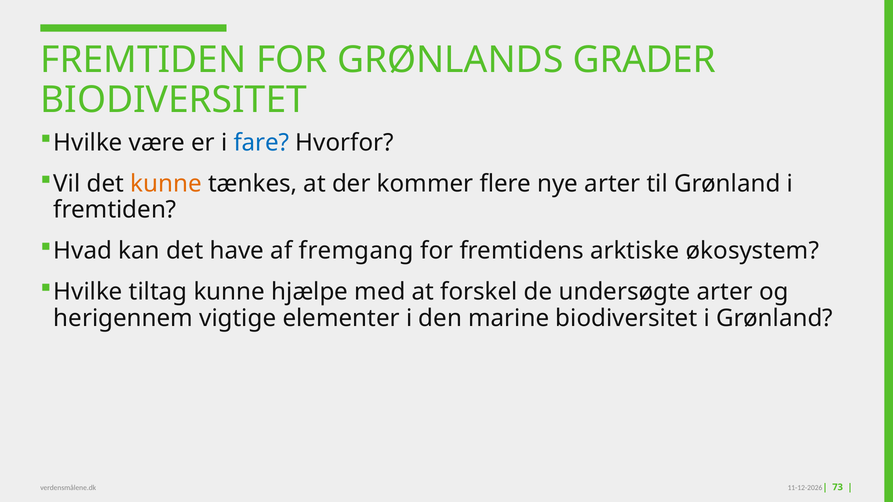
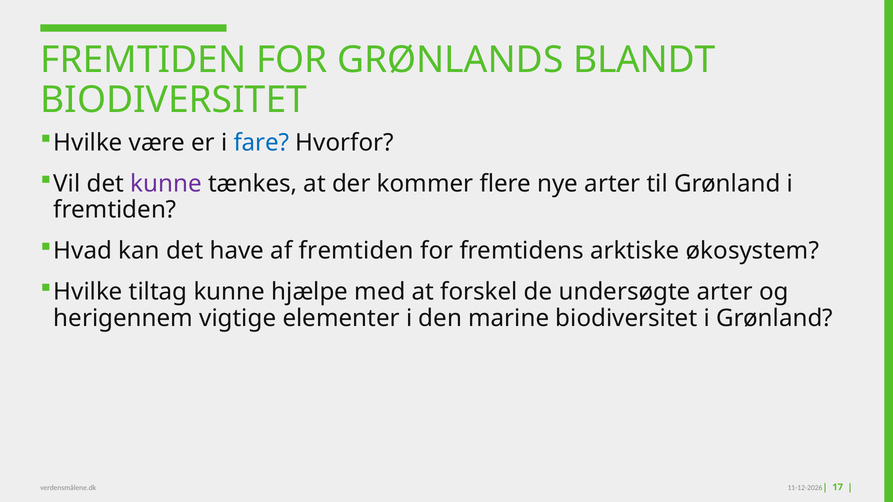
GRADER: GRADER -> BLANDT
kunne at (166, 184) colour: orange -> purple
af fremgang: fremgang -> fremtiden
73: 73 -> 17
